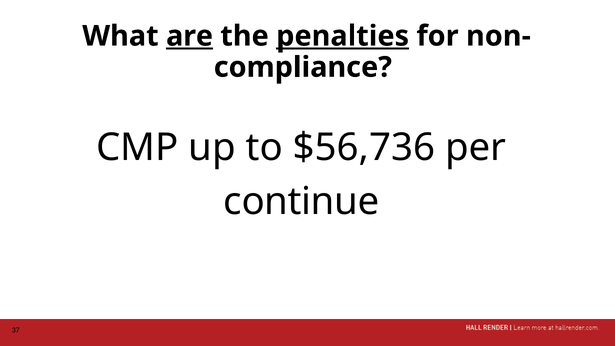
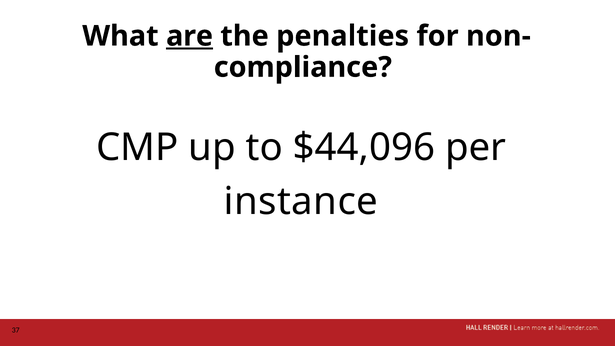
penalties underline: present -> none
$56,736: $56,736 -> $44,096
continue: continue -> instance
